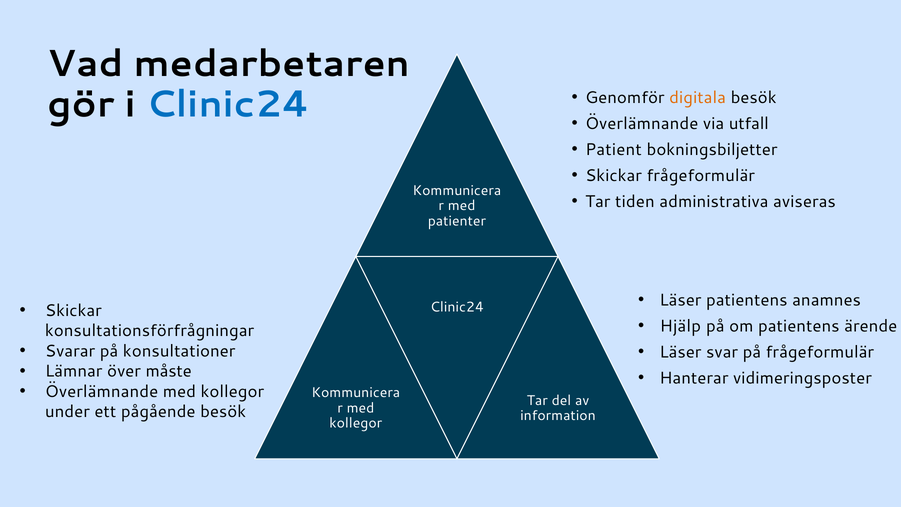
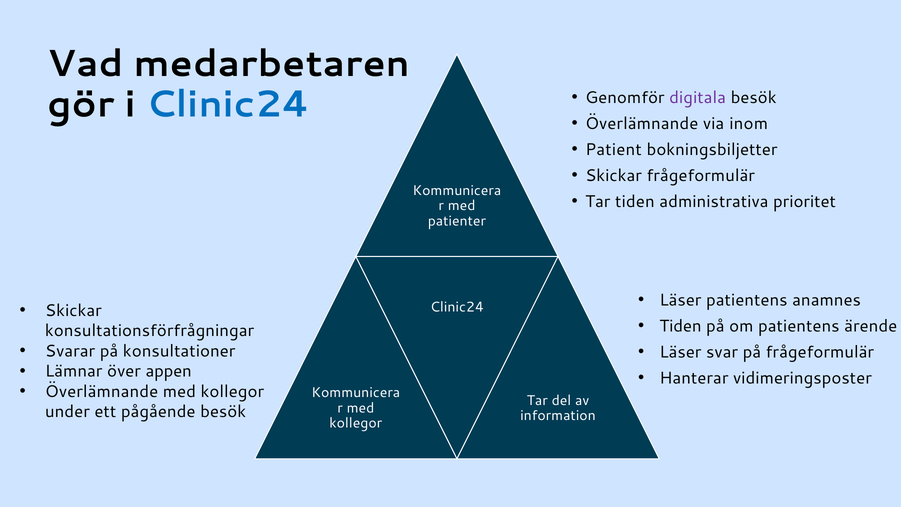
digitala colour: orange -> purple
utfall: utfall -> inom
aviseras: aviseras -> prioritet
Hjälp at (680, 326): Hjälp -> Tiden
måste: måste -> appen
